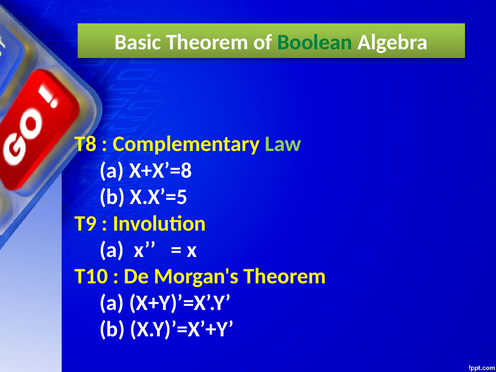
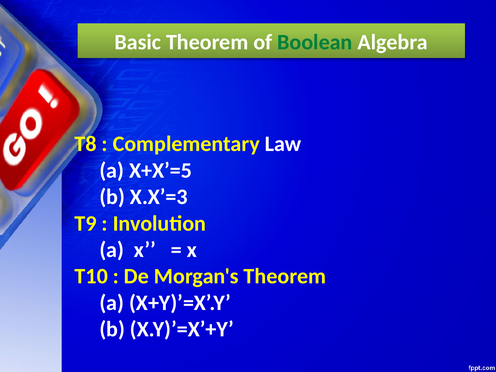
Law colour: light green -> white
X+X’=8: X+X’=8 -> X+X’=5
X.X’=5: X.X’=5 -> X.X’=3
